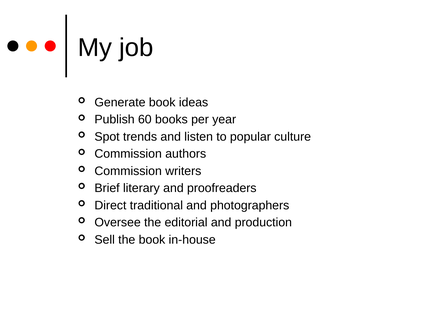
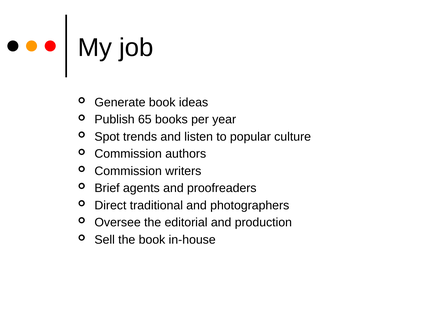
60: 60 -> 65
literary: literary -> agents
